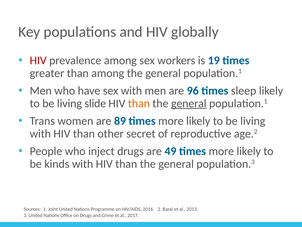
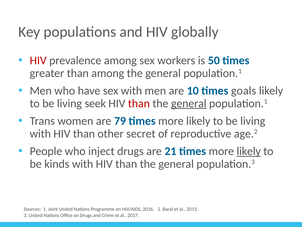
19: 19 -> 50
96: 96 -> 10
sleep: sleep -> goals
slide: slide -> seek
than at (139, 103) colour: orange -> red
89: 89 -> 79
49: 49 -> 21
likely at (249, 151) underline: none -> present
